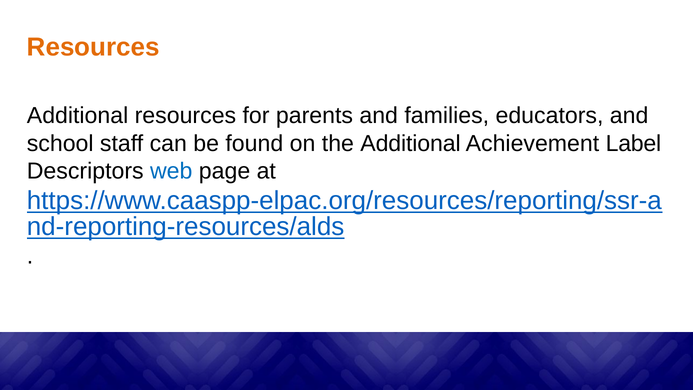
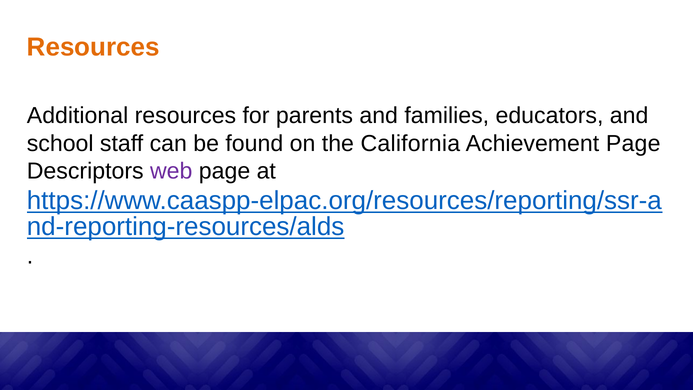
the Additional: Additional -> California
Achievement Label: Label -> Page
web colour: blue -> purple
